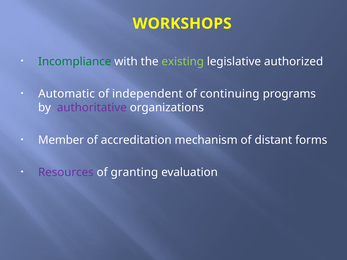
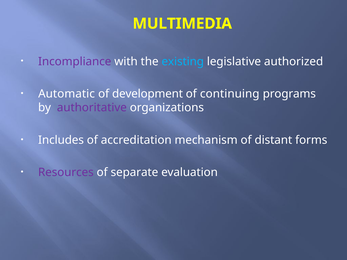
WORKSHOPS: WORKSHOPS -> MULTIMEDIA
Incompliance colour: green -> purple
existing colour: light green -> light blue
independent: independent -> development
Member: Member -> Includes
granting: granting -> separate
